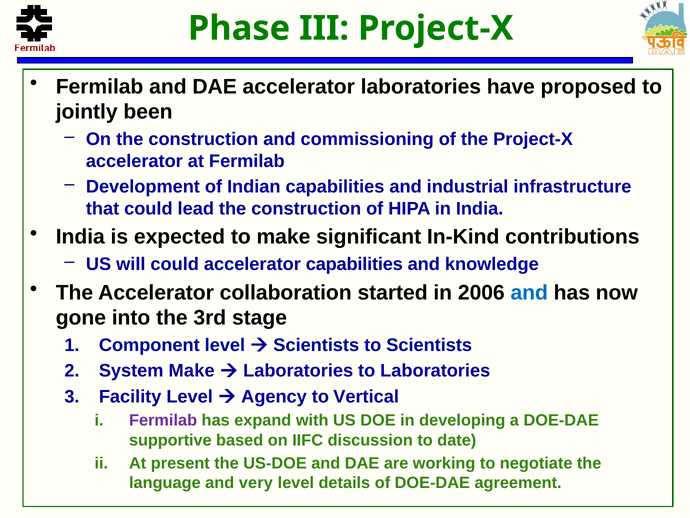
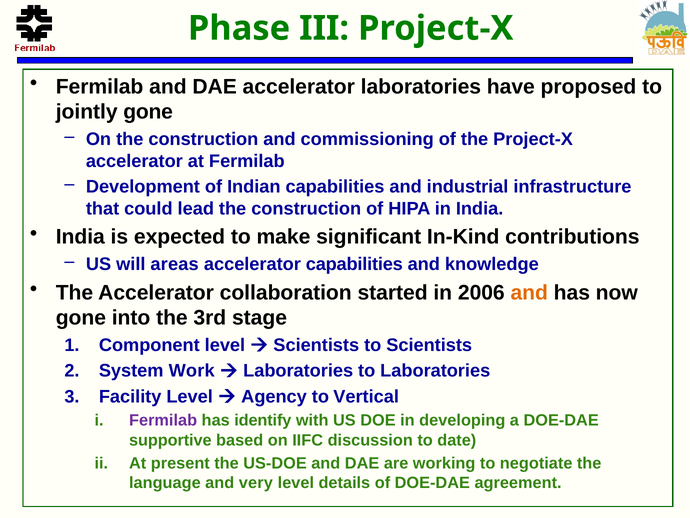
jointly been: been -> gone
will could: could -> areas
and at (529, 292) colour: blue -> orange
System Make: Make -> Work
expand: expand -> identify
